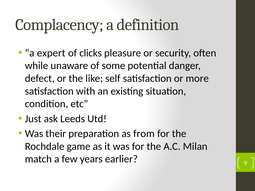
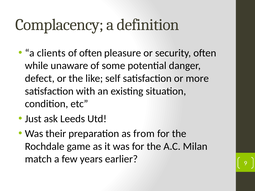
expert: expert -> clients
of clicks: clicks -> often
